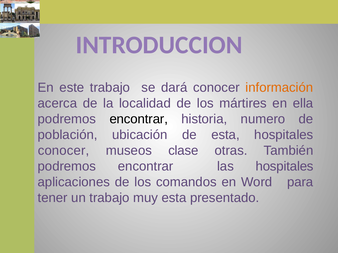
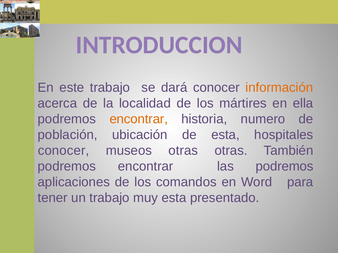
encontrar at (139, 119) colour: black -> orange
museos clase: clase -> otras
las hospitales: hospitales -> podremos
